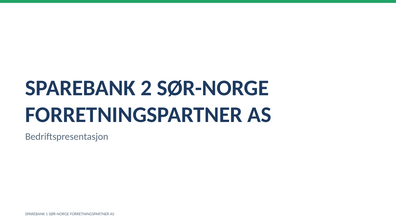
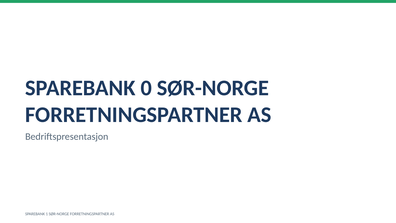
2: 2 -> 0
